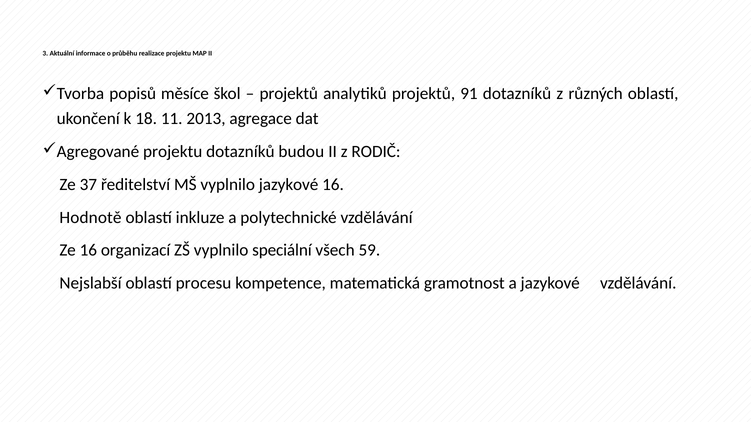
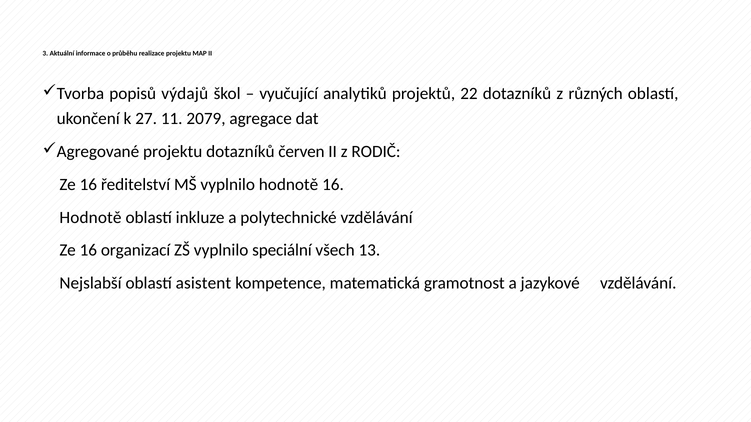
měsíce: měsíce -> výdajů
projektů at (289, 94): projektů -> vyučující
91: 91 -> 22
18: 18 -> 27
2013: 2013 -> 2079
budou: budou -> červen
37 at (88, 185): 37 -> 16
vyplnilo jazykové: jazykové -> hodnotě
59: 59 -> 13
procesu: procesu -> asistent
